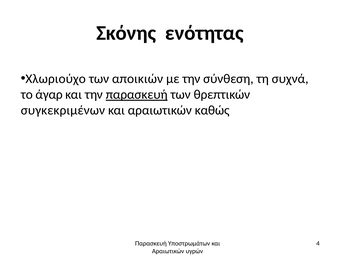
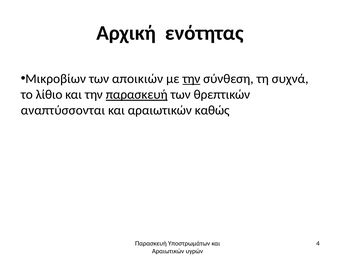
Σκόνης: Σκόνης -> Αρχική
Χλωριούχο: Χλωριούχο -> Μικροβίων
την at (191, 79) underline: none -> present
άγαρ: άγαρ -> λίθιο
συγκεκριμένων: συγκεκριμένων -> αναπτύσσονται
